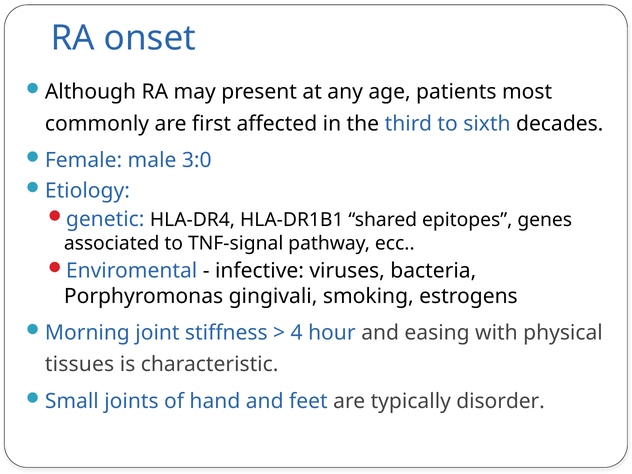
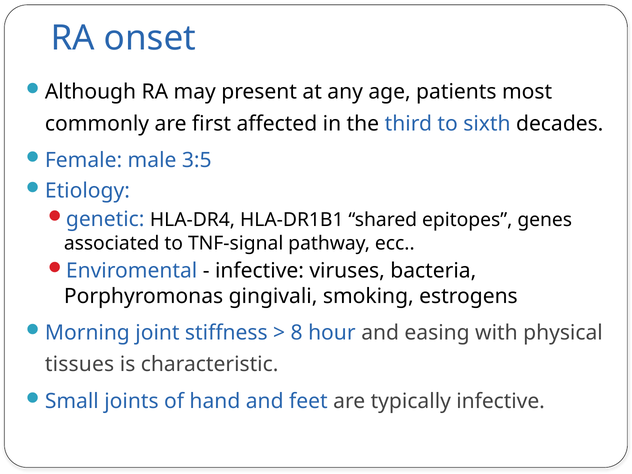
3:0: 3:0 -> 3:5
4: 4 -> 8
typically disorder: disorder -> infective
